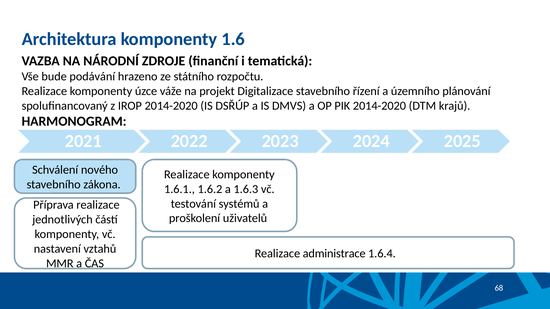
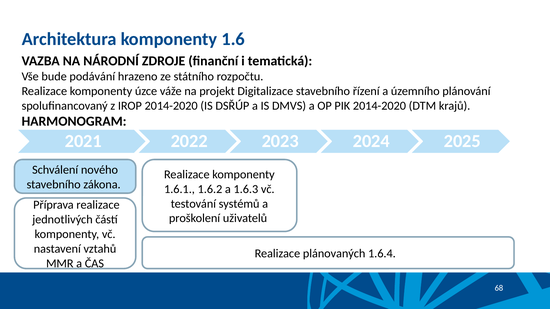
administrace: administrace -> plánovaných
